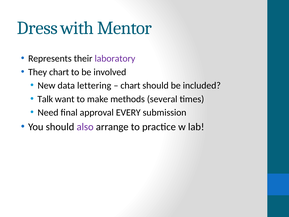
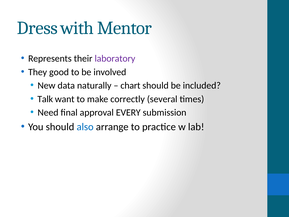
They chart: chart -> good
lettering: lettering -> naturally
methods: methods -> correctly
also colour: purple -> blue
